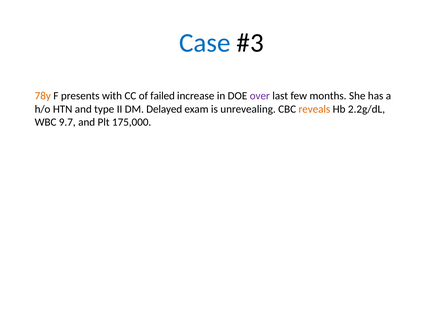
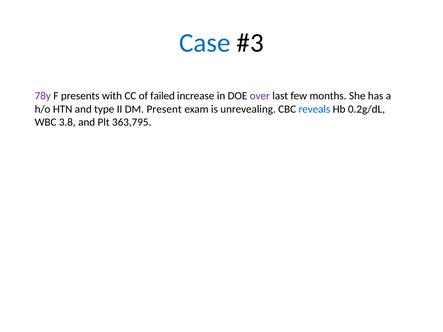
78y colour: orange -> purple
Delayed: Delayed -> Present
reveals colour: orange -> blue
2.2g/dL: 2.2g/dL -> 0.2g/dL
9.7: 9.7 -> 3.8
175,000: 175,000 -> 363,795
